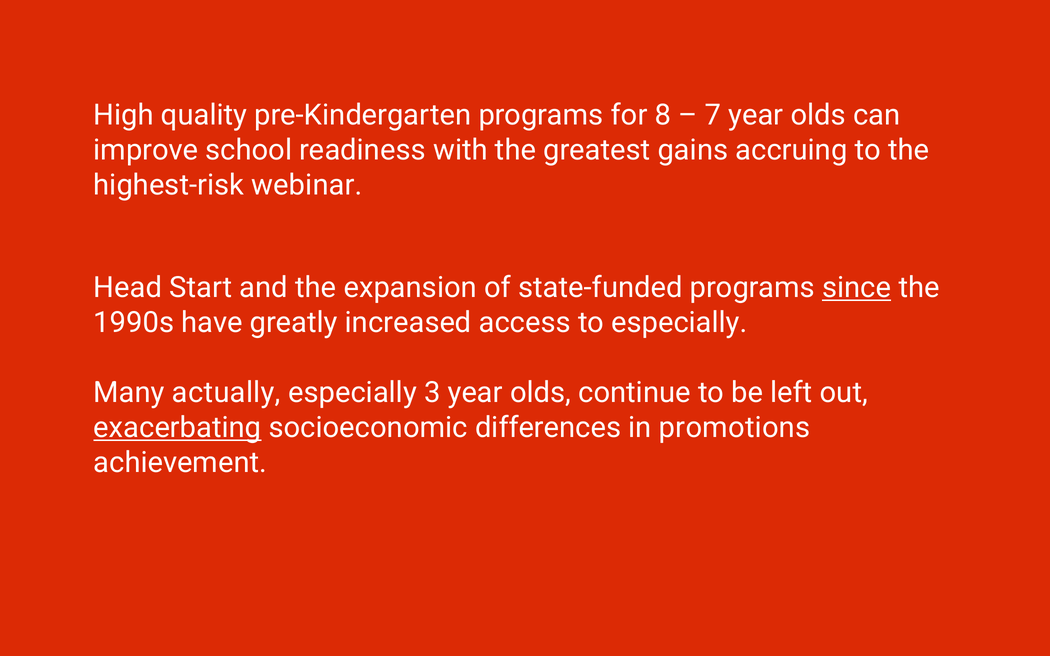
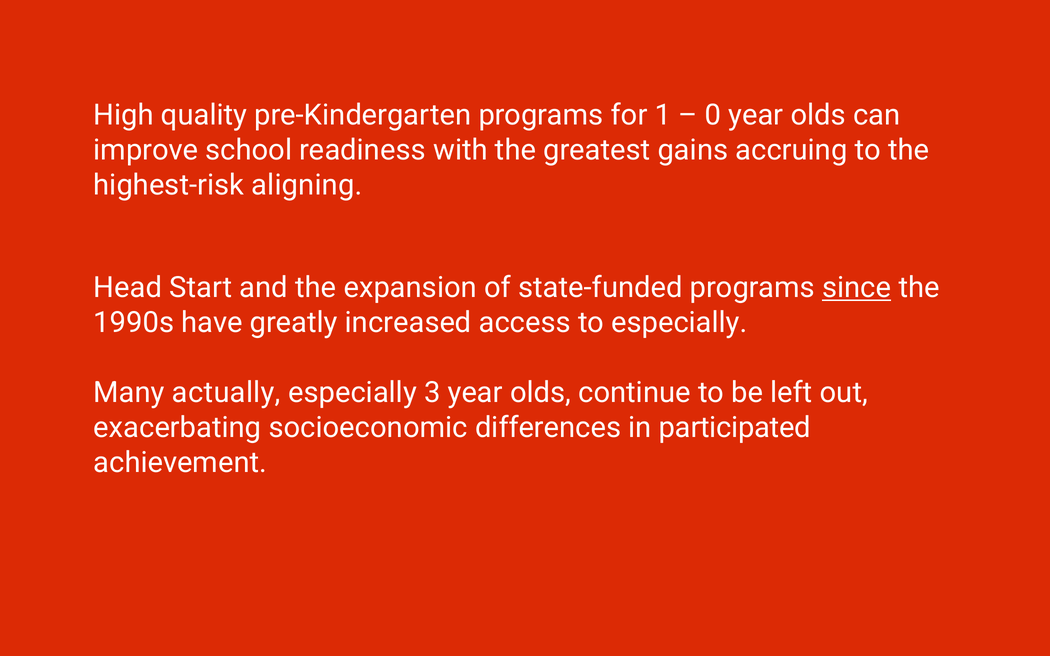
8: 8 -> 1
7: 7 -> 0
webinar: webinar -> aligning
exacerbating underline: present -> none
promotions: promotions -> participated
